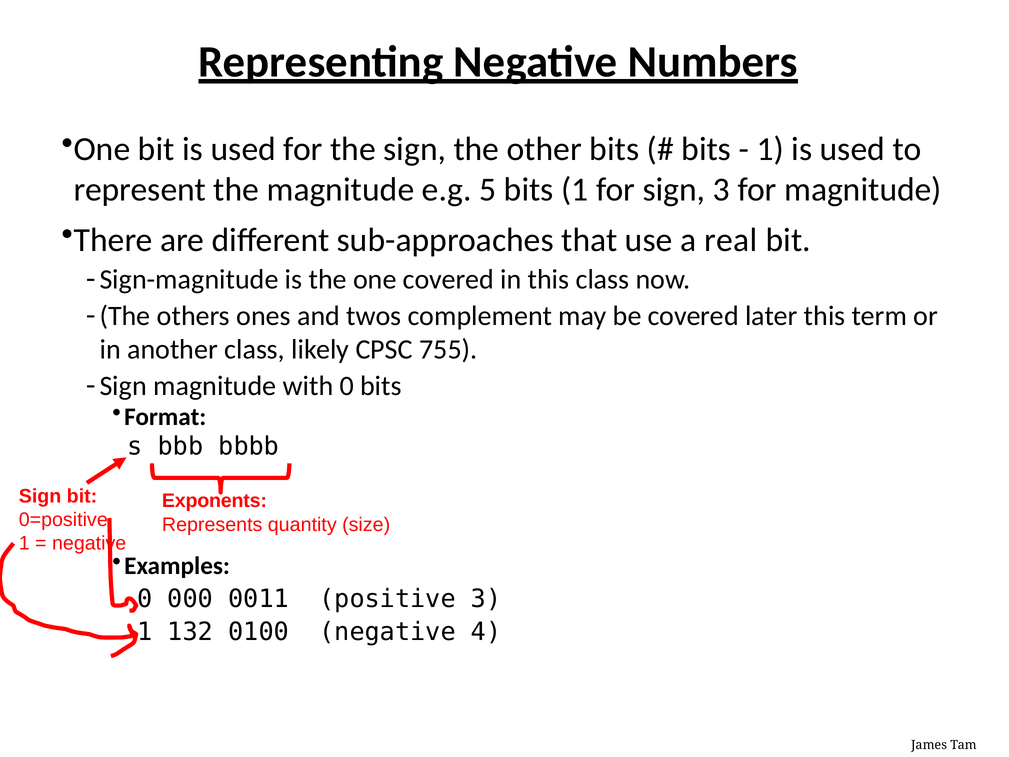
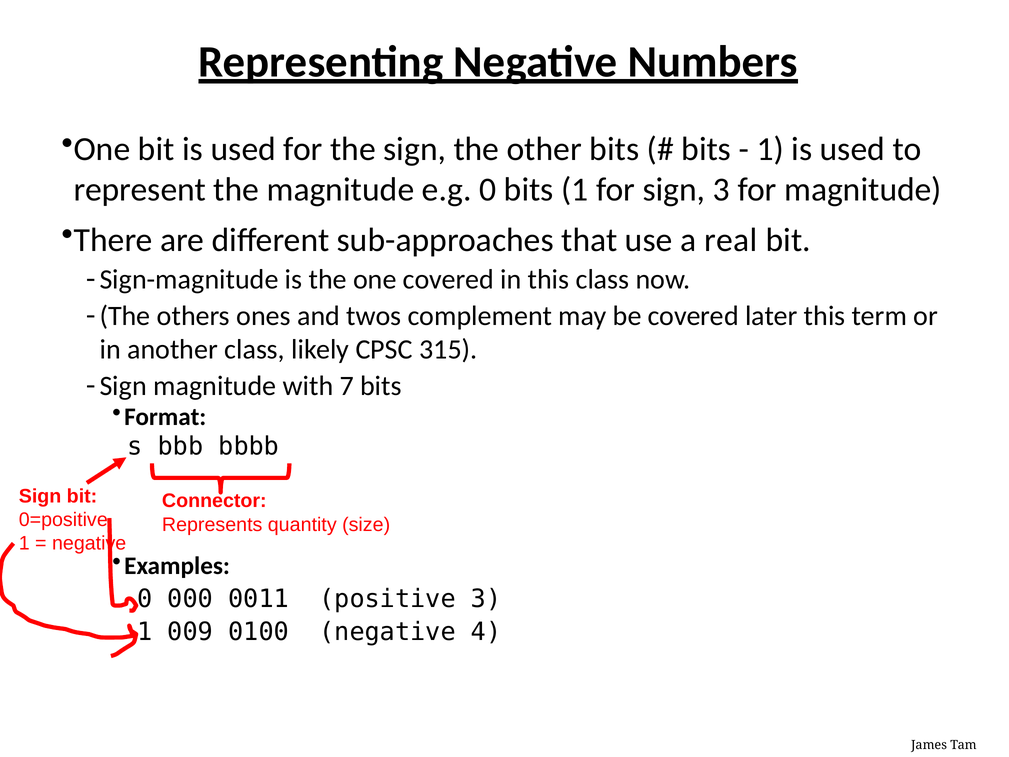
e.g 5: 5 -> 0
755: 755 -> 315
with 0: 0 -> 7
Exponents: Exponents -> Connector
132: 132 -> 009
